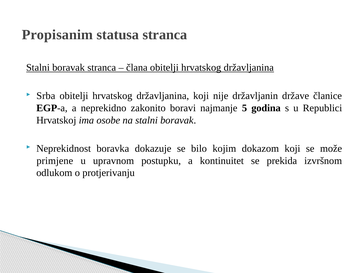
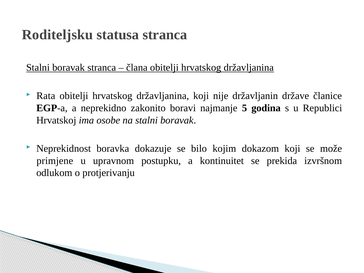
Propisanim: Propisanim -> Roditeljsku
Srba: Srba -> Rata
